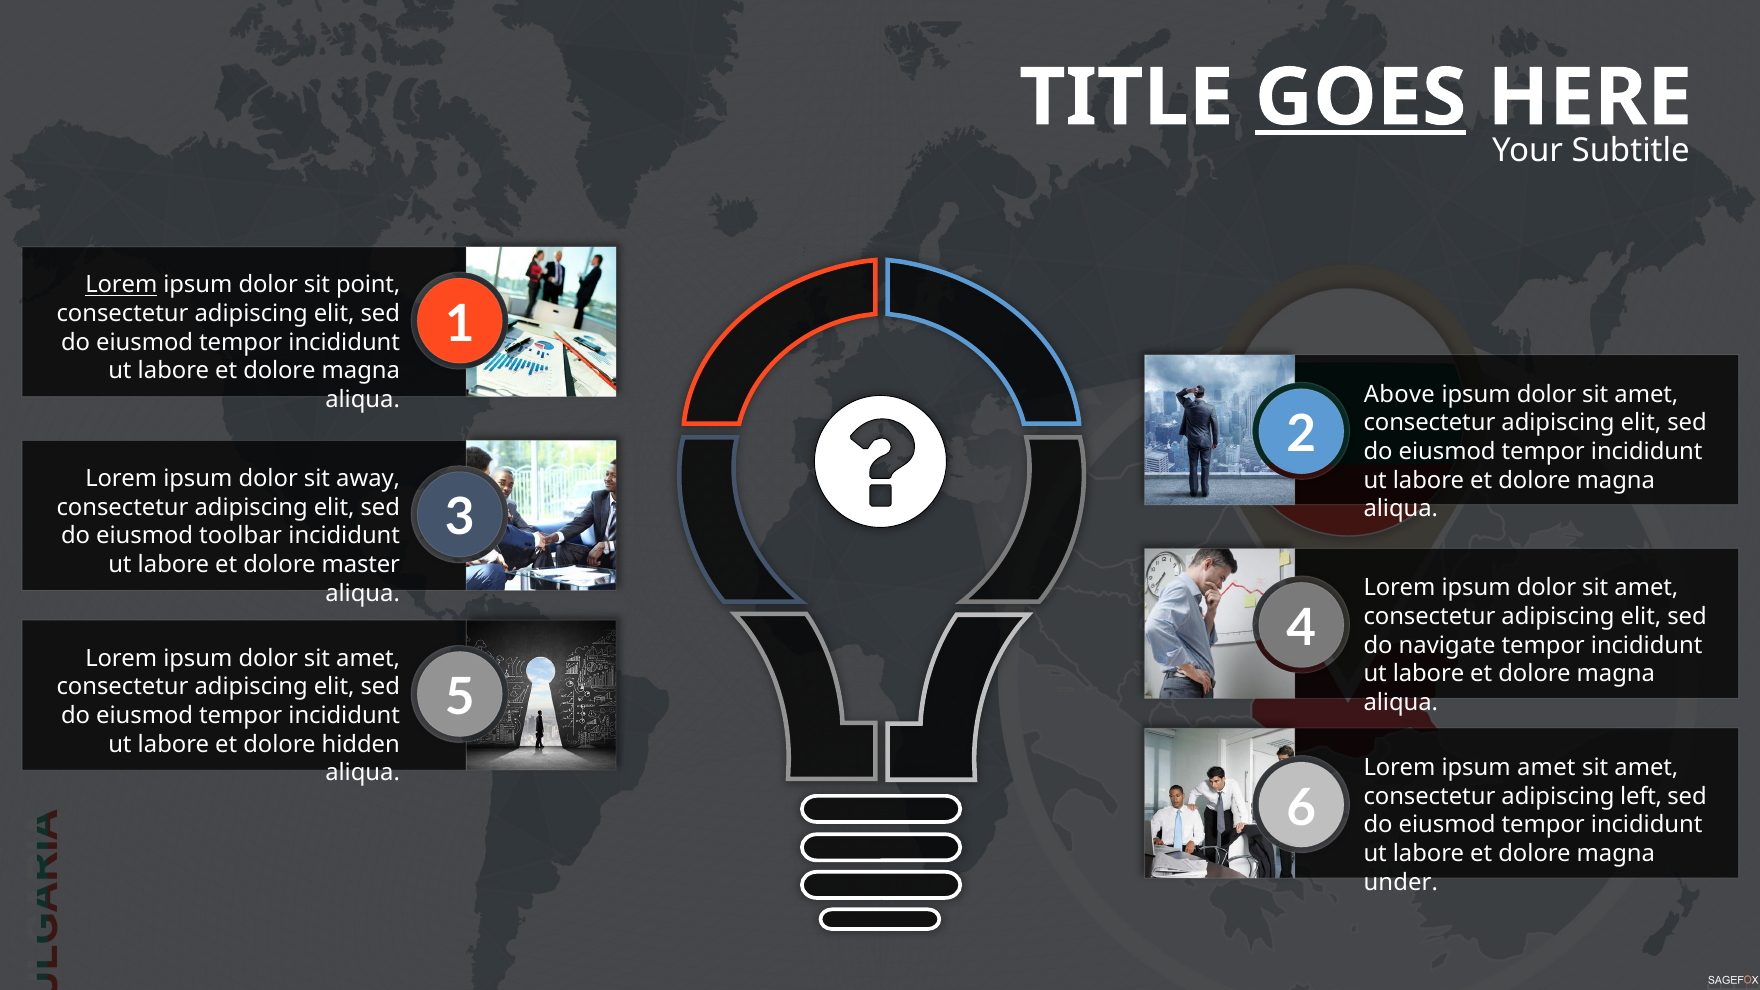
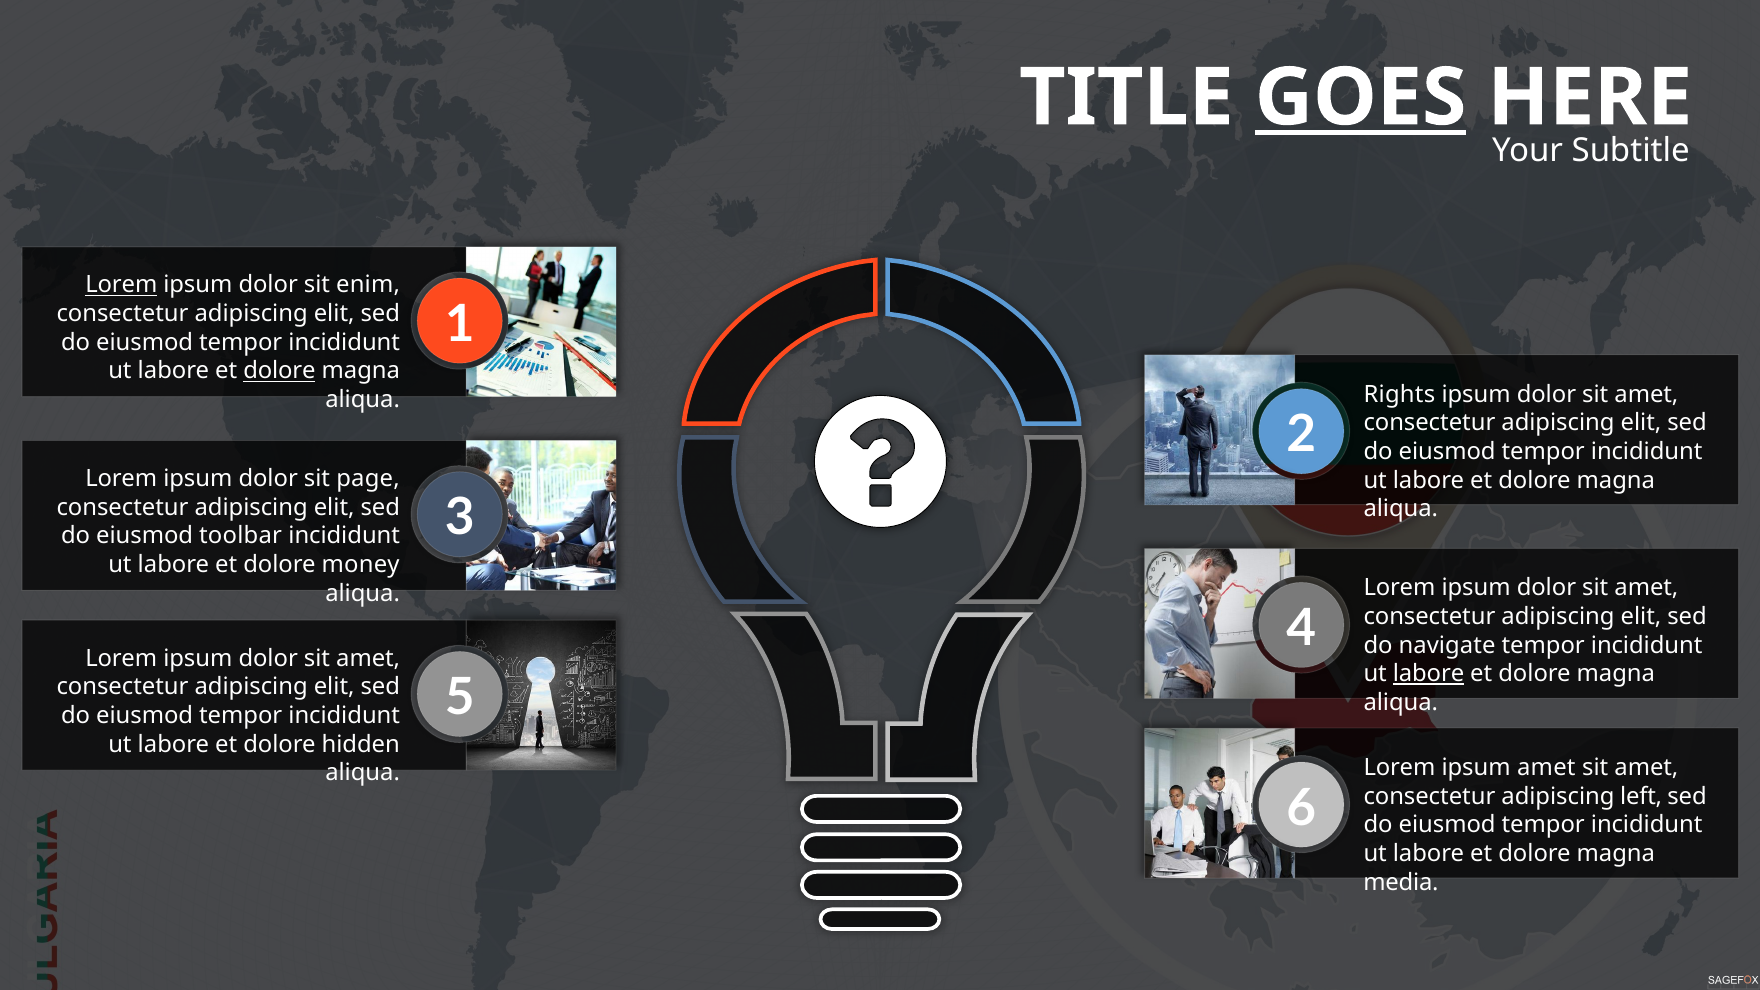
point: point -> enim
dolore at (279, 371) underline: none -> present
Above: Above -> Rights
away: away -> page
master: master -> money
labore at (1429, 674) underline: none -> present
under: under -> media
